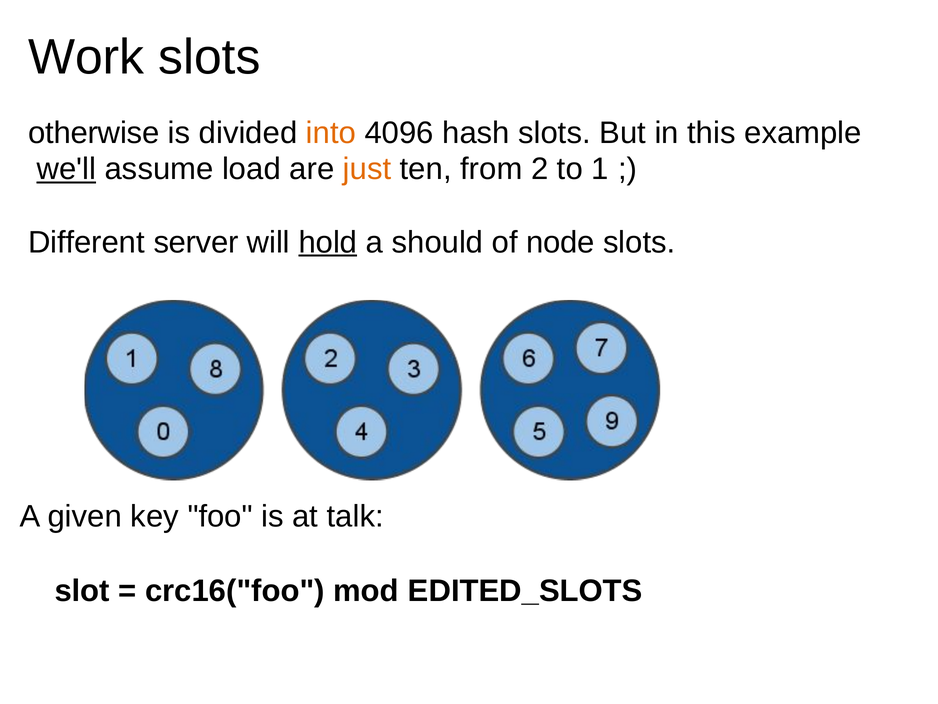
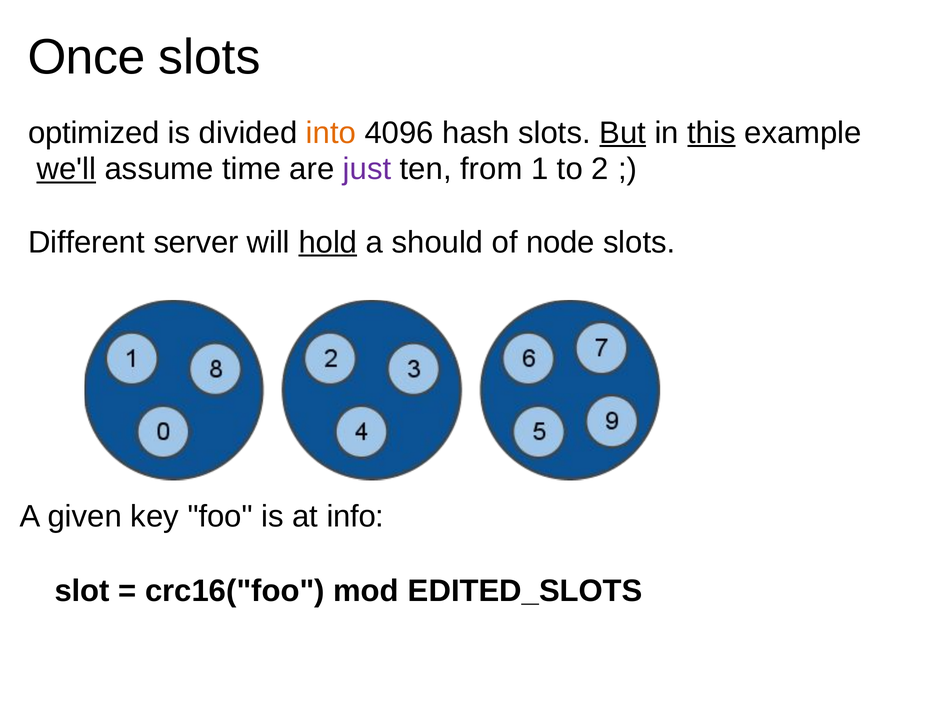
Work: Work -> Once
otherwise: otherwise -> optimized
But underline: none -> present
this underline: none -> present
load: load -> time
just colour: orange -> purple
2: 2 -> 1
1: 1 -> 2
talk: talk -> info
